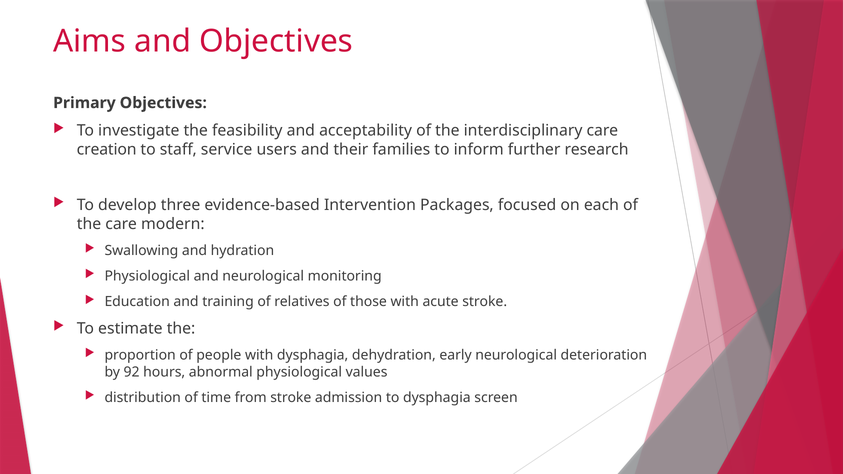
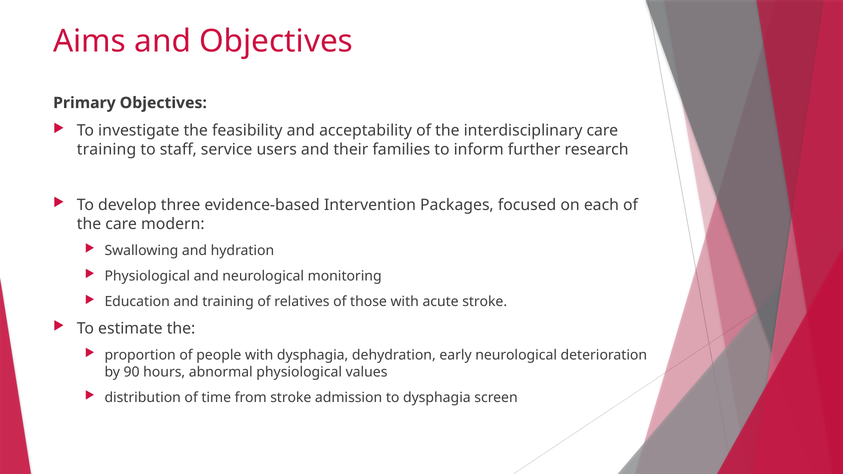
creation at (107, 150): creation -> training
92: 92 -> 90
